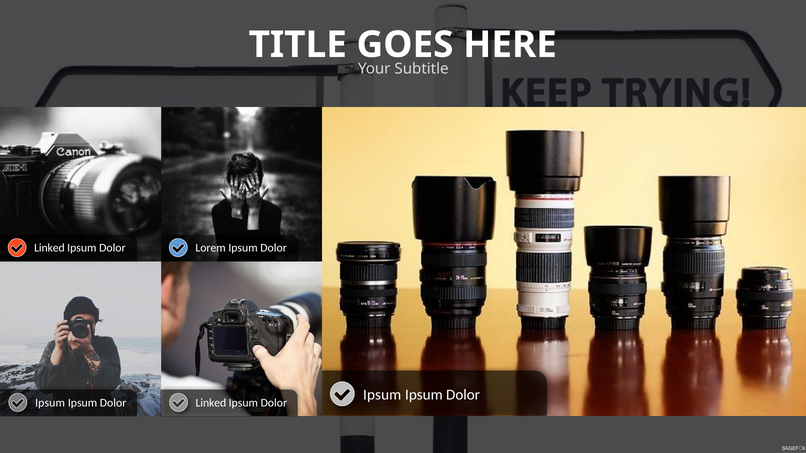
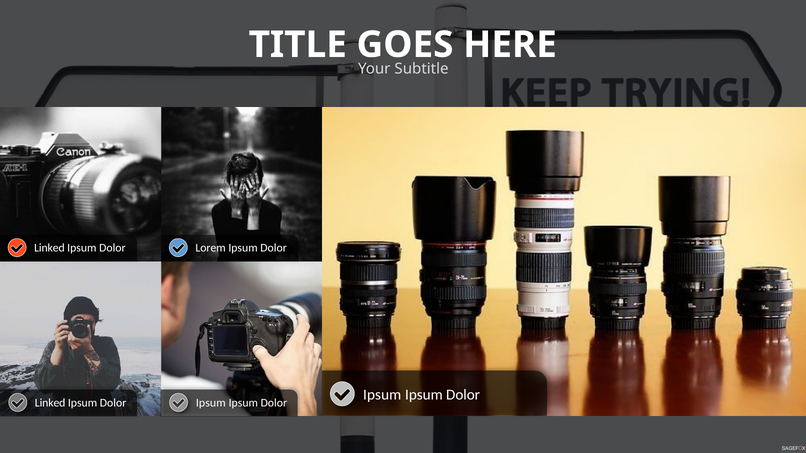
Ipsum at (50, 403): Ipsum -> Linked
Linked at (211, 403): Linked -> Ipsum
